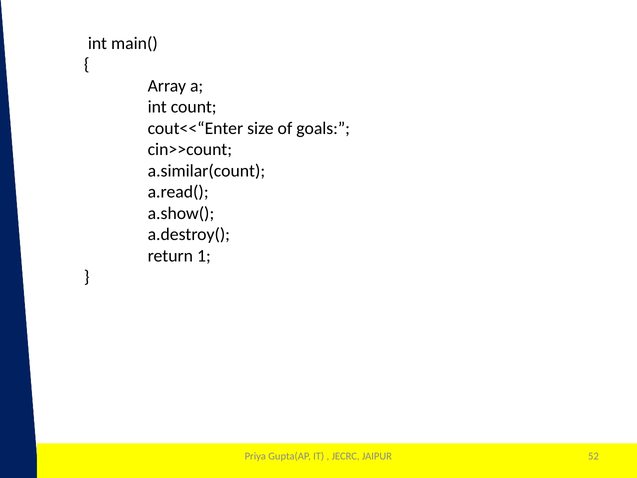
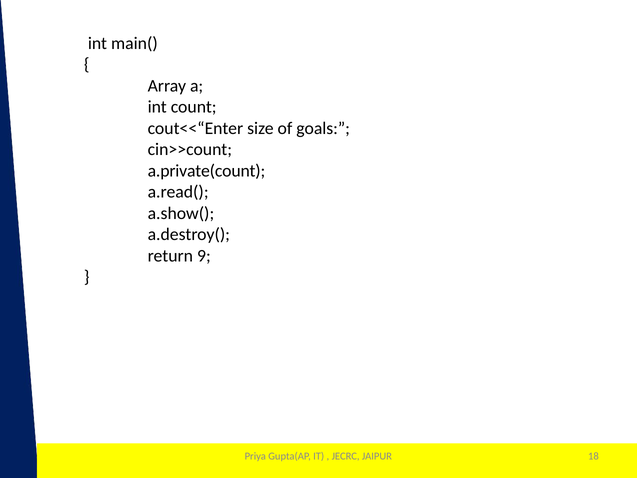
a.similar(count: a.similar(count -> a.private(count
return 1: 1 -> 9
52: 52 -> 18
